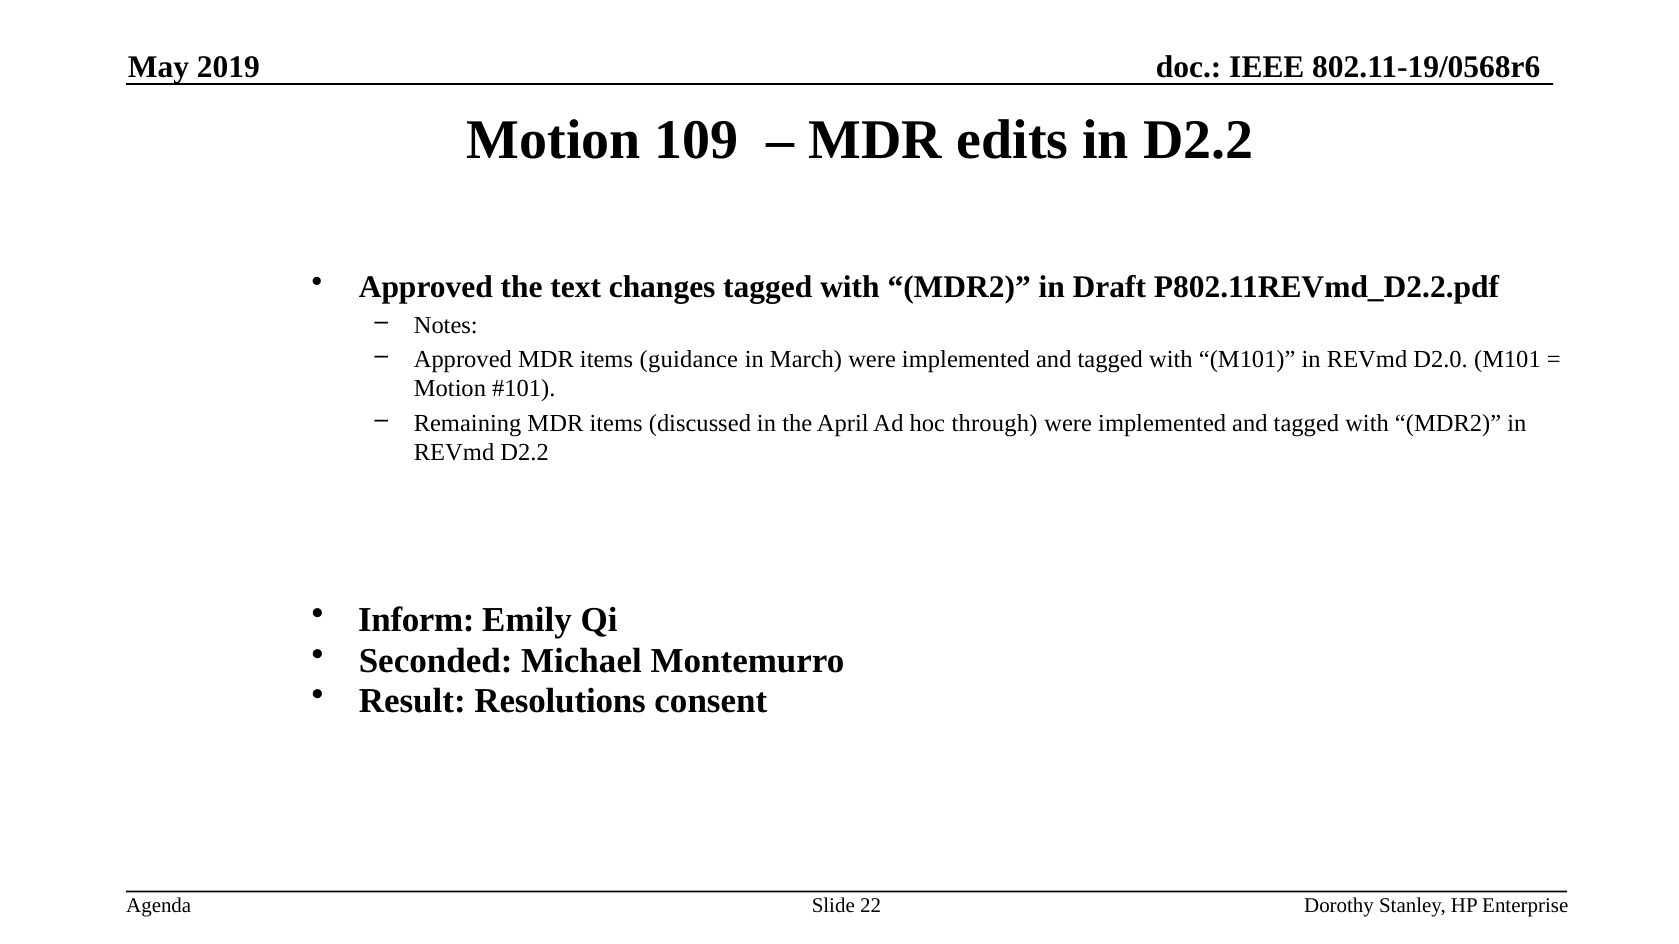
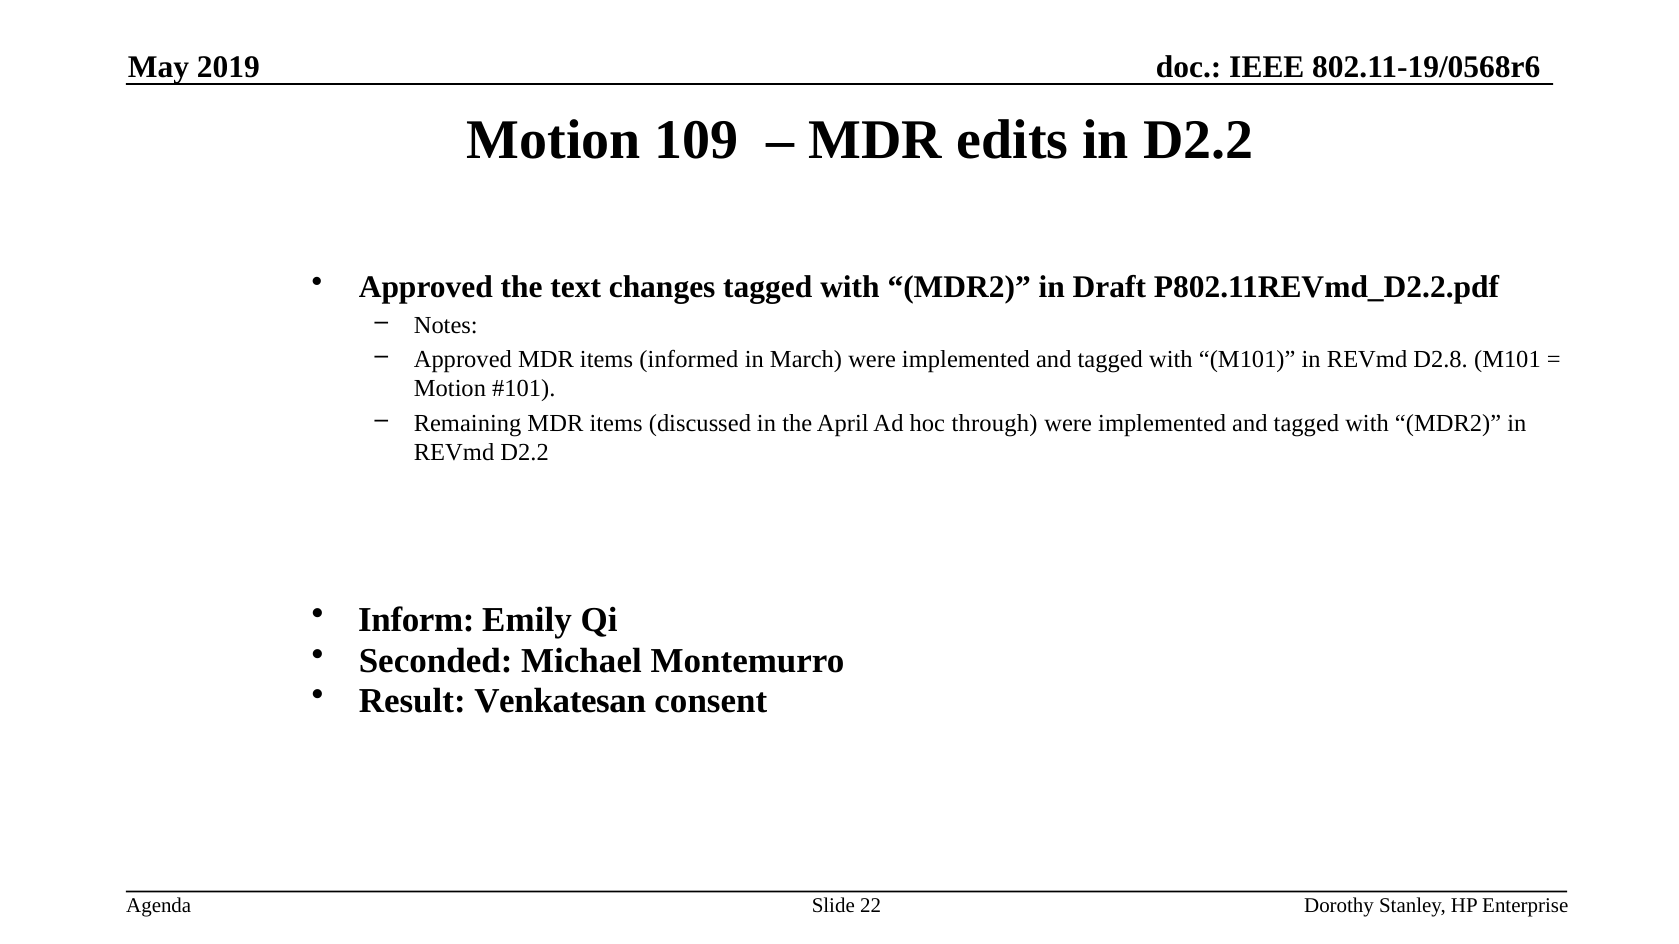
guidance: guidance -> informed
D2.0: D2.0 -> D2.8
Resolutions: Resolutions -> Venkatesan
